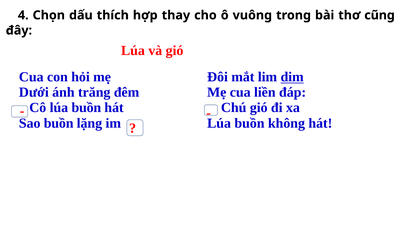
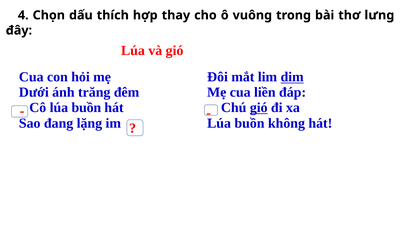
cũng: cũng -> lưng
gió at (259, 108) underline: none -> present
Sao buồn: buồn -> đang
